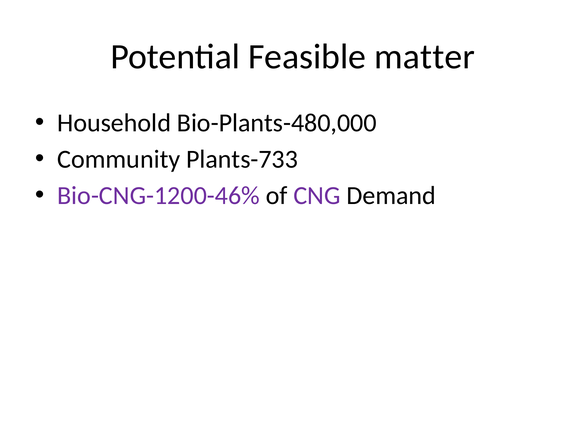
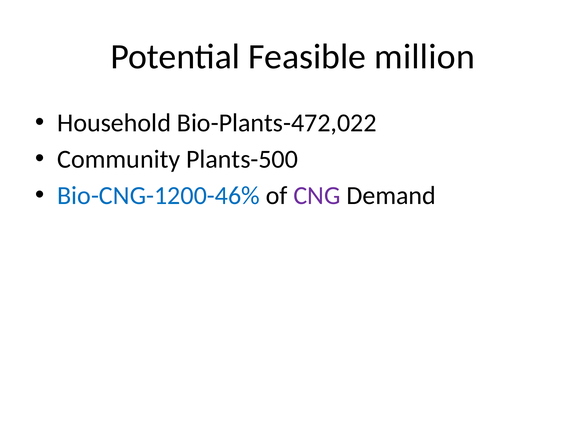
matter: matter -> million
Bio-Plants-480,000: Bio-Plants-480,000 -> Bio-Plants-472,022
Plants-733: Plants-733 -> Plants-500
Bio-CNG-1200-46% colour: purple -> blue
